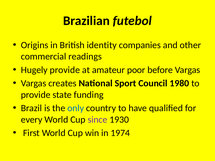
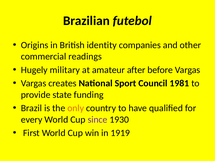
Hugely provide: provide -> military
poor: poor -> after
1980: 1980 -> 1981
only colour: blue -> orange
1974: 1974 -> 1919
